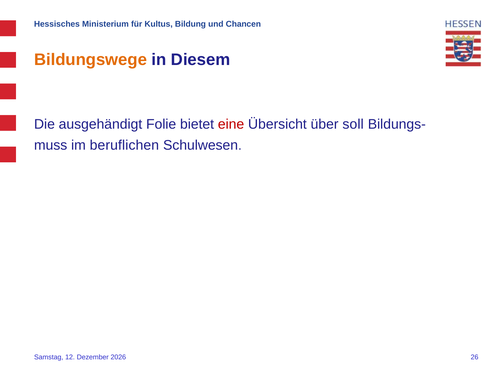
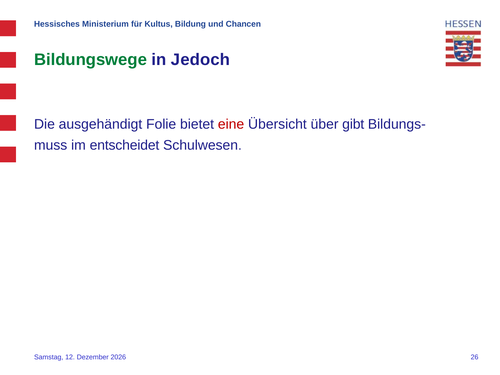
Bildungswege colour: orange -> green
Diesem: Diesem -> Jedoch
soll: soll -> gibt
beruflichen: beruflichen -> entscheidet
